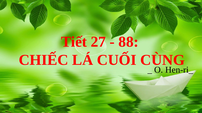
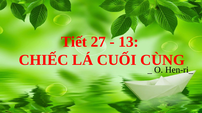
88: 88 -> 13
